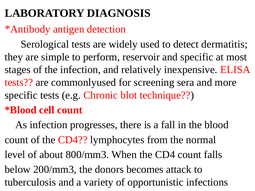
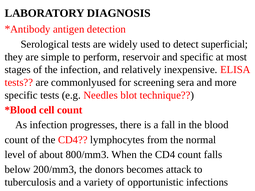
dermatitis: dermatitis -> superficial
Chronic: Chronic -> Needles
